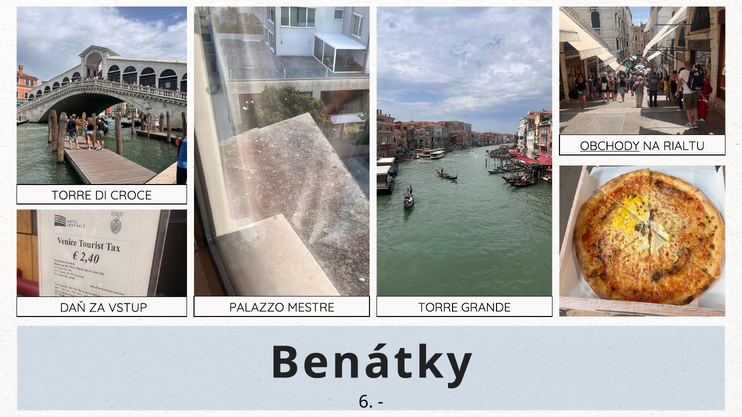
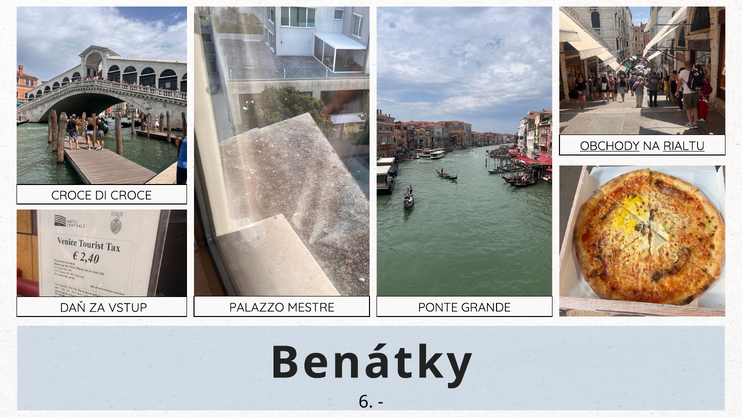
RIALTU underline: none -> present
TORRE at (71, 196): TORRE -> CROCE
VSTUP TORRE: TORRE -> PONTE
